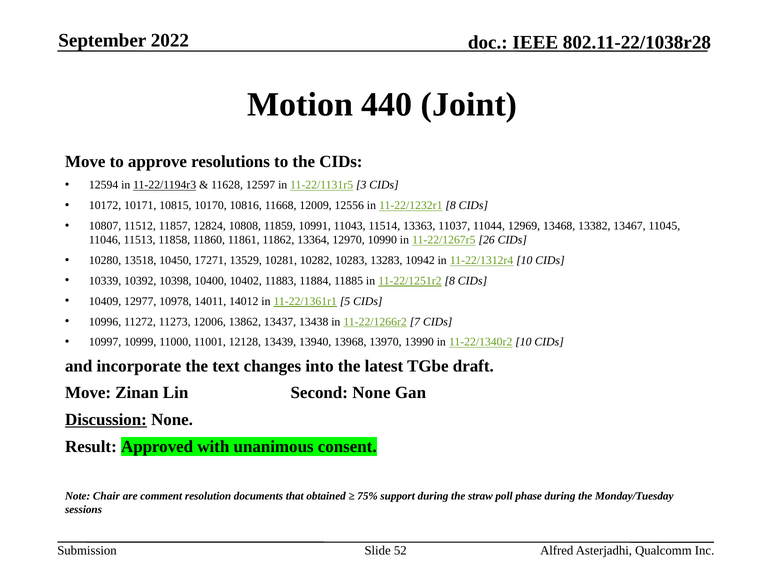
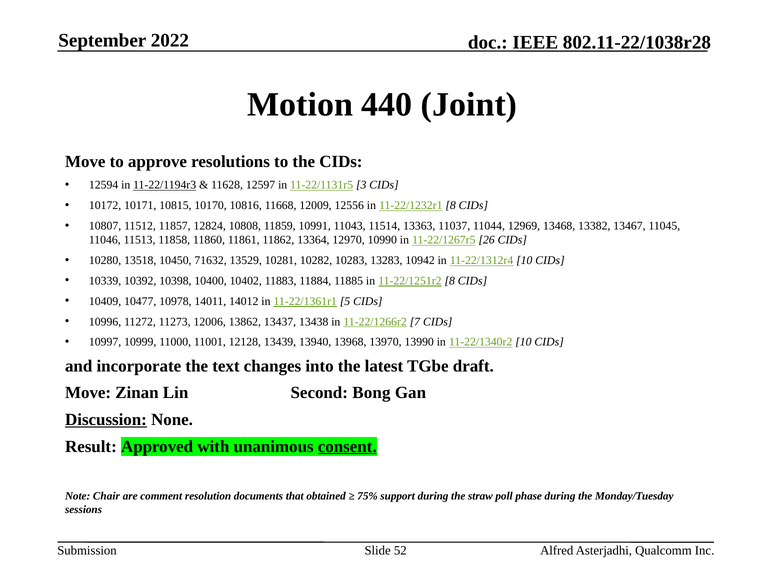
17271: 17271 -> 71632
12977: 12977 -> 10477
Second None: None -> Bong
consent underline: none -> present
